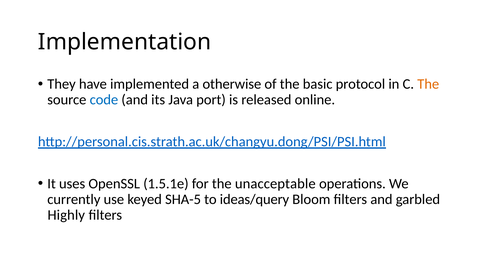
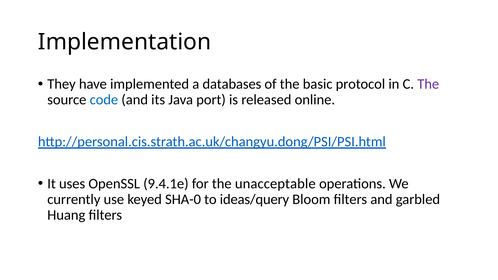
otherwise: otherwise -> databases
The at (428, 84) colour: orange -> purple
1.5.1e: 1.5.1e -> 9.4.1e
SHA-5: SHA-5 -> SHA-0
Highly: Highly -> Huang
